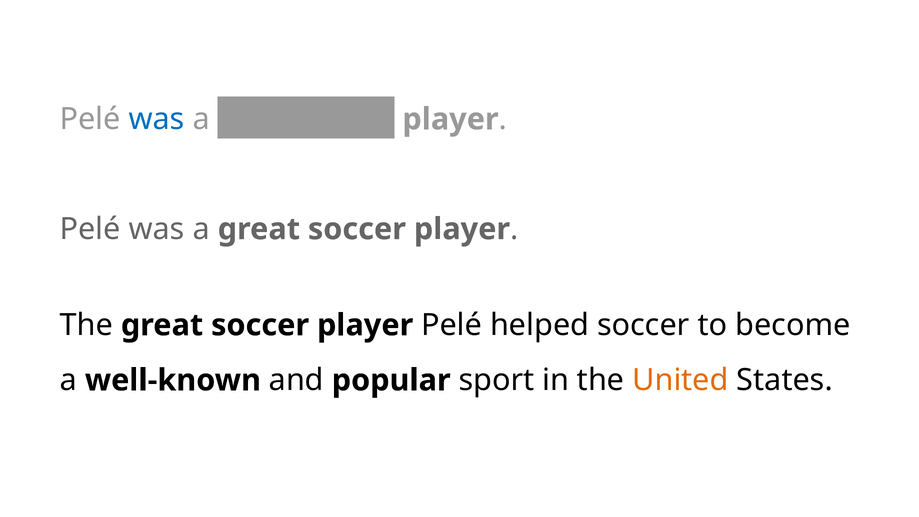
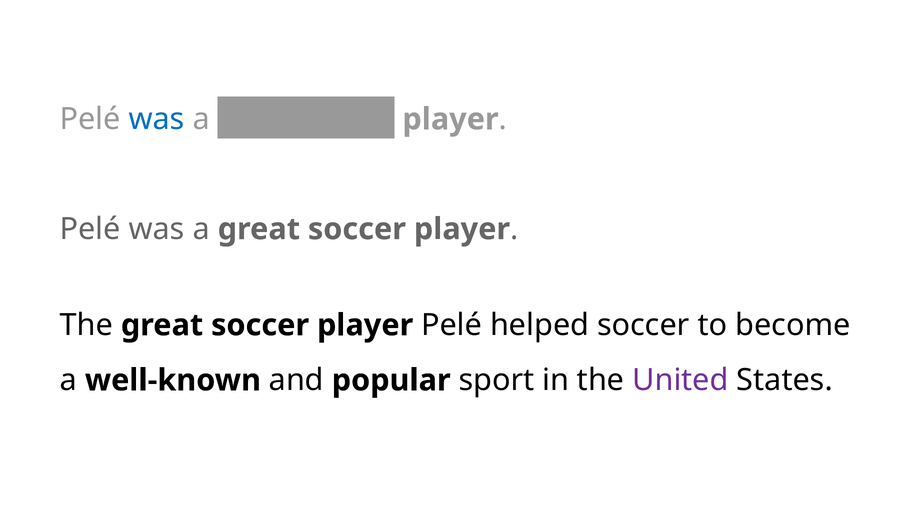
United colour: orange -> purple
